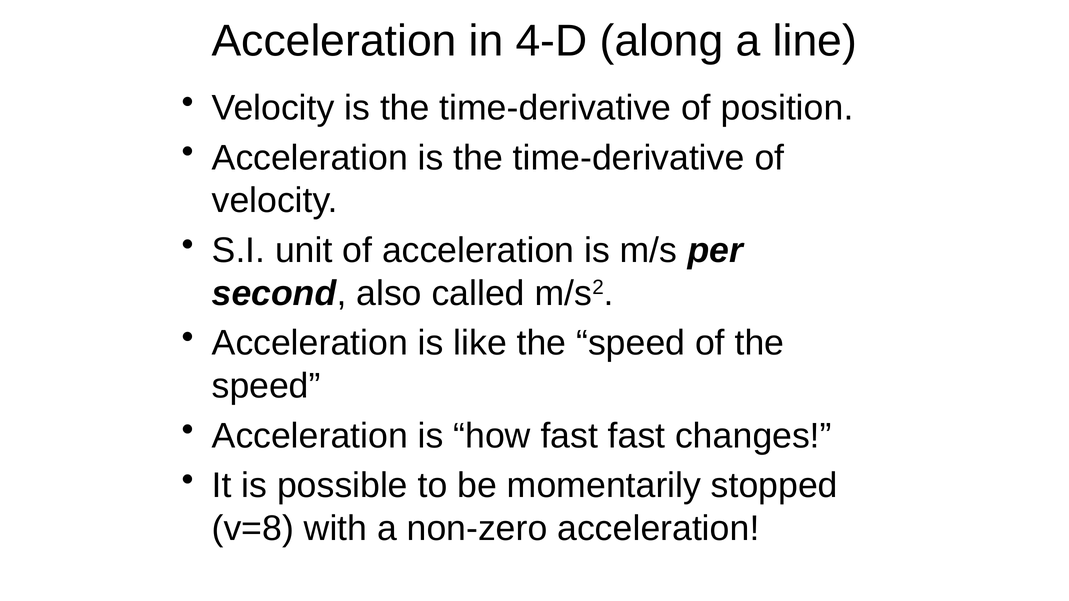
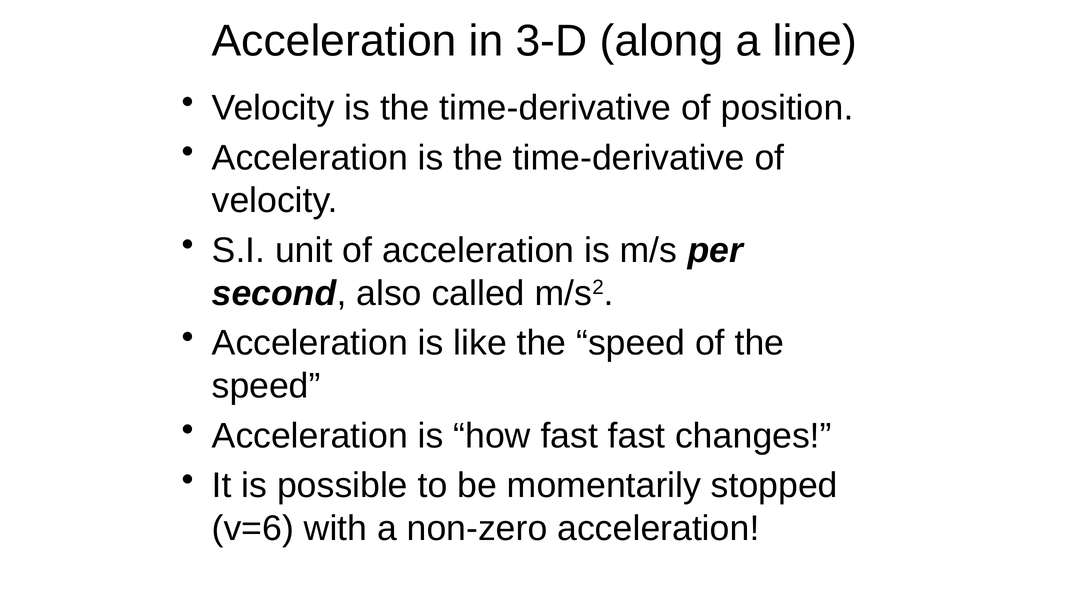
4-D: 4-D -> 3-D
v=8: v=8 -> v=6
